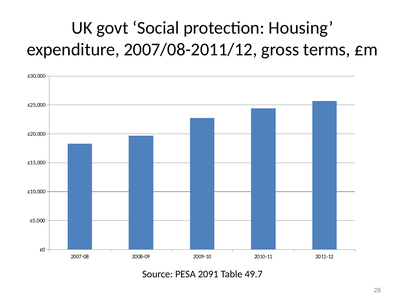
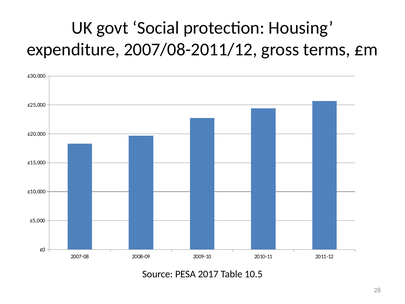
2091: 2091 -> 2017
49.7: 49.7 -> 10.5
